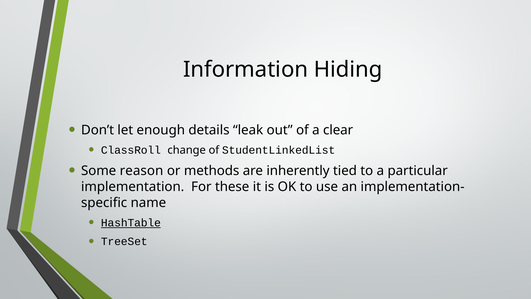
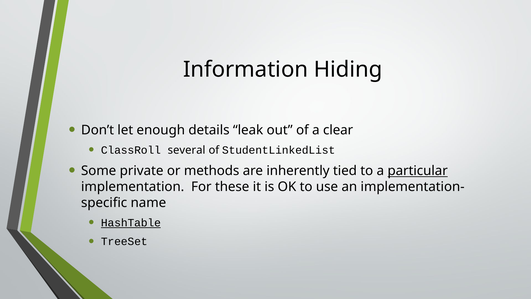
change: change -> several
reason: reason -> private
particular underline: none -> present
